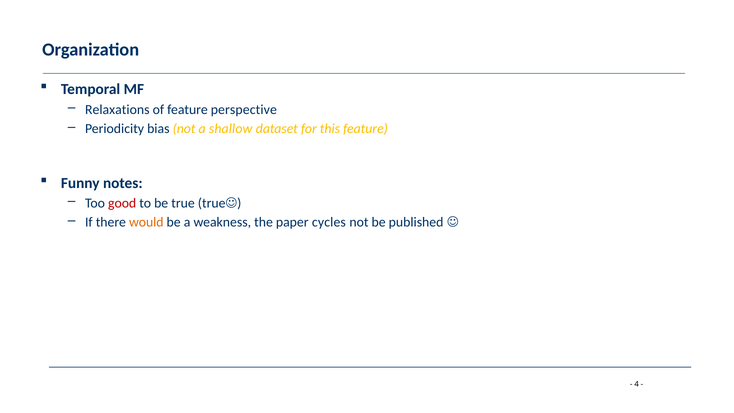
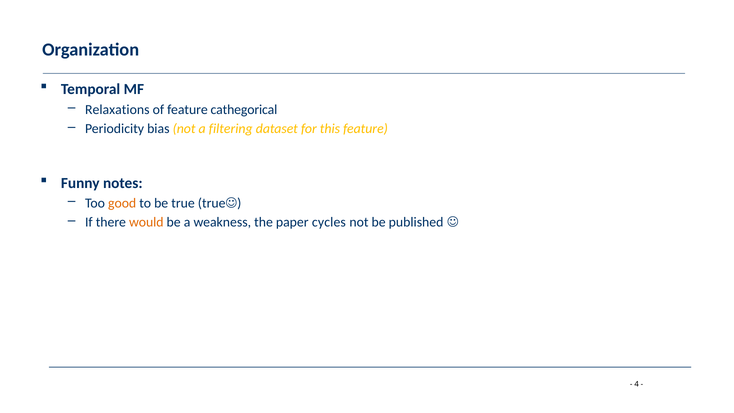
perspective: perspective -> cathegorical
shallow: shallow -> filtering
good colour: red -> orange
